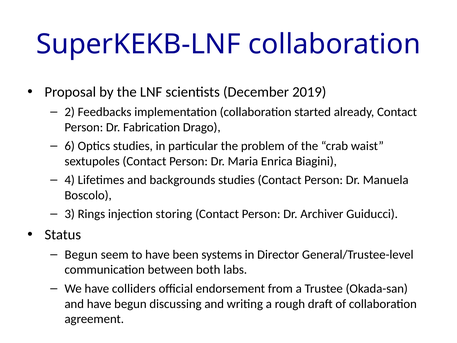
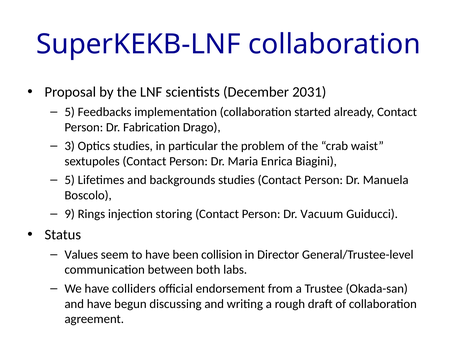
2019: 2019 -> 2031
2 at (70, 112): 2 -> 5
6: 6 -> 3
4 at (70, 180): 4 -> 5
3: 3 -> 9
Archiver: Archiver -> Vacuum
Begun at (81, 254): Begun -> Values
systems: systems -> collision
